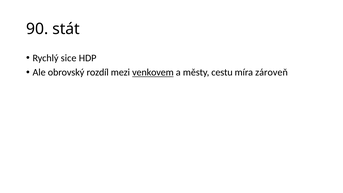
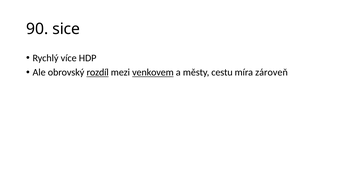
stát: stát -> sice
sice: sice -> více
rozdíl underline: none -> present
